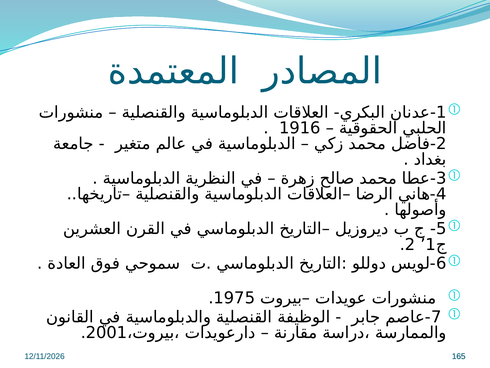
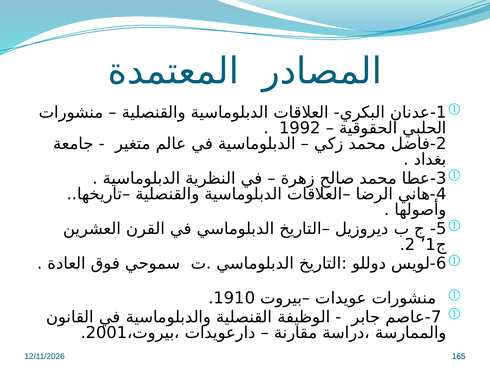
1916: 1916 -> 1992
1975: 1975 -> 1910
